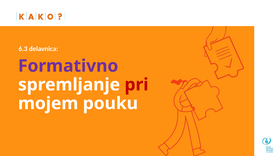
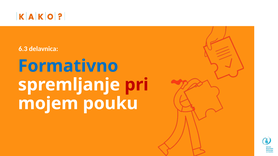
Formativno colour: purple -> blue
